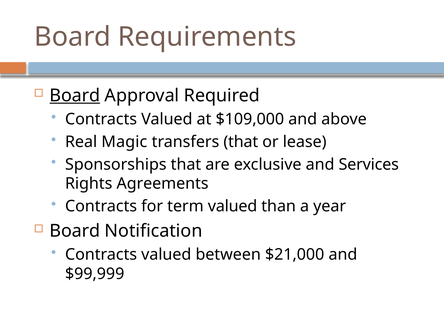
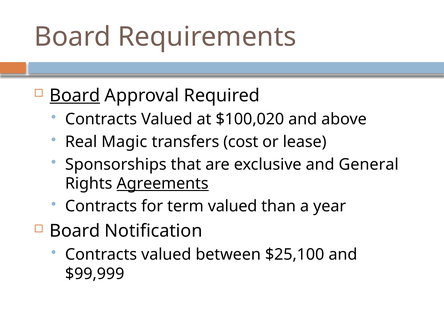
$109,000: $109,000 -> $100,020
transfers that: that -> cost
Services: Services -> General
Agreements underline: none -> present
$21,000: $21,000 -> $25,100
